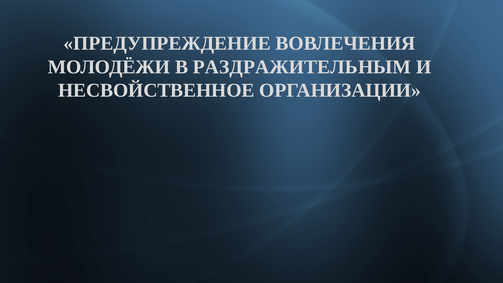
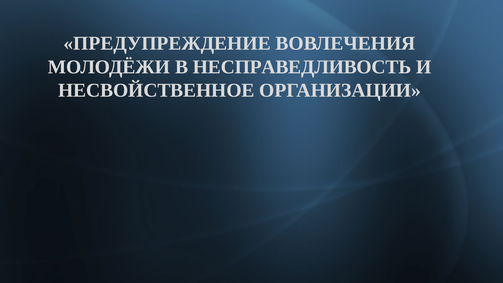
РАЗДРАЖИТЕЛЬНЫМ: РАЗДРАЖИТЕЛЬНЫМ -> НЕСПРАВЕДЛИВОСТЬ
